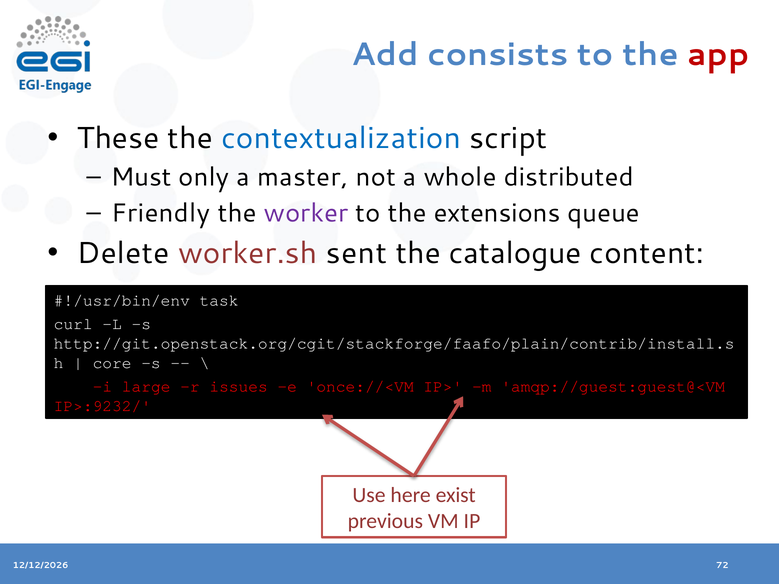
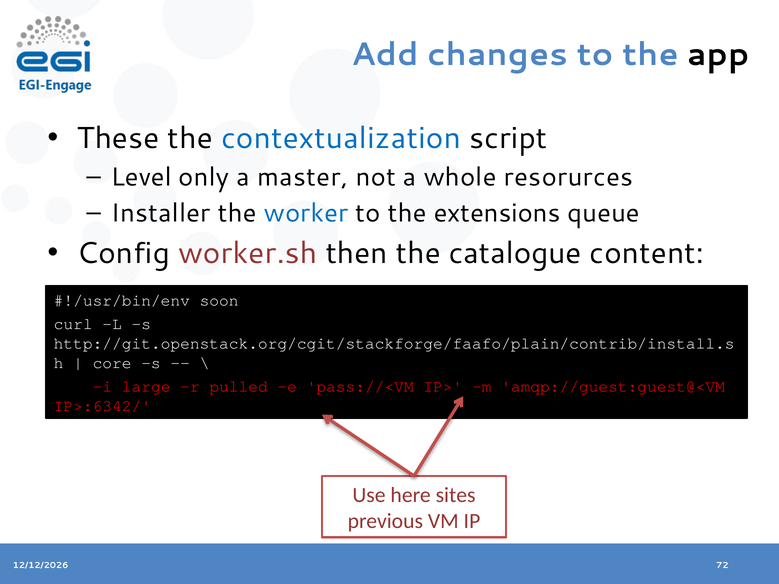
consists: consists -> changes
app colour: red -> black
Must: Must -> Level
distributed: distributed -> resorurces
Friendly: Friendly -> Installer
worker colour: purple -> blue
Delete: Delete -> Config
sent: sent -> then
task: task -> soon
issues: issues -> pulled
once://<VM: once://<VM -> pass://<VM
IP>:9232/: IP>:9232/ -> IP>:6342/
exist: exist -> sites
